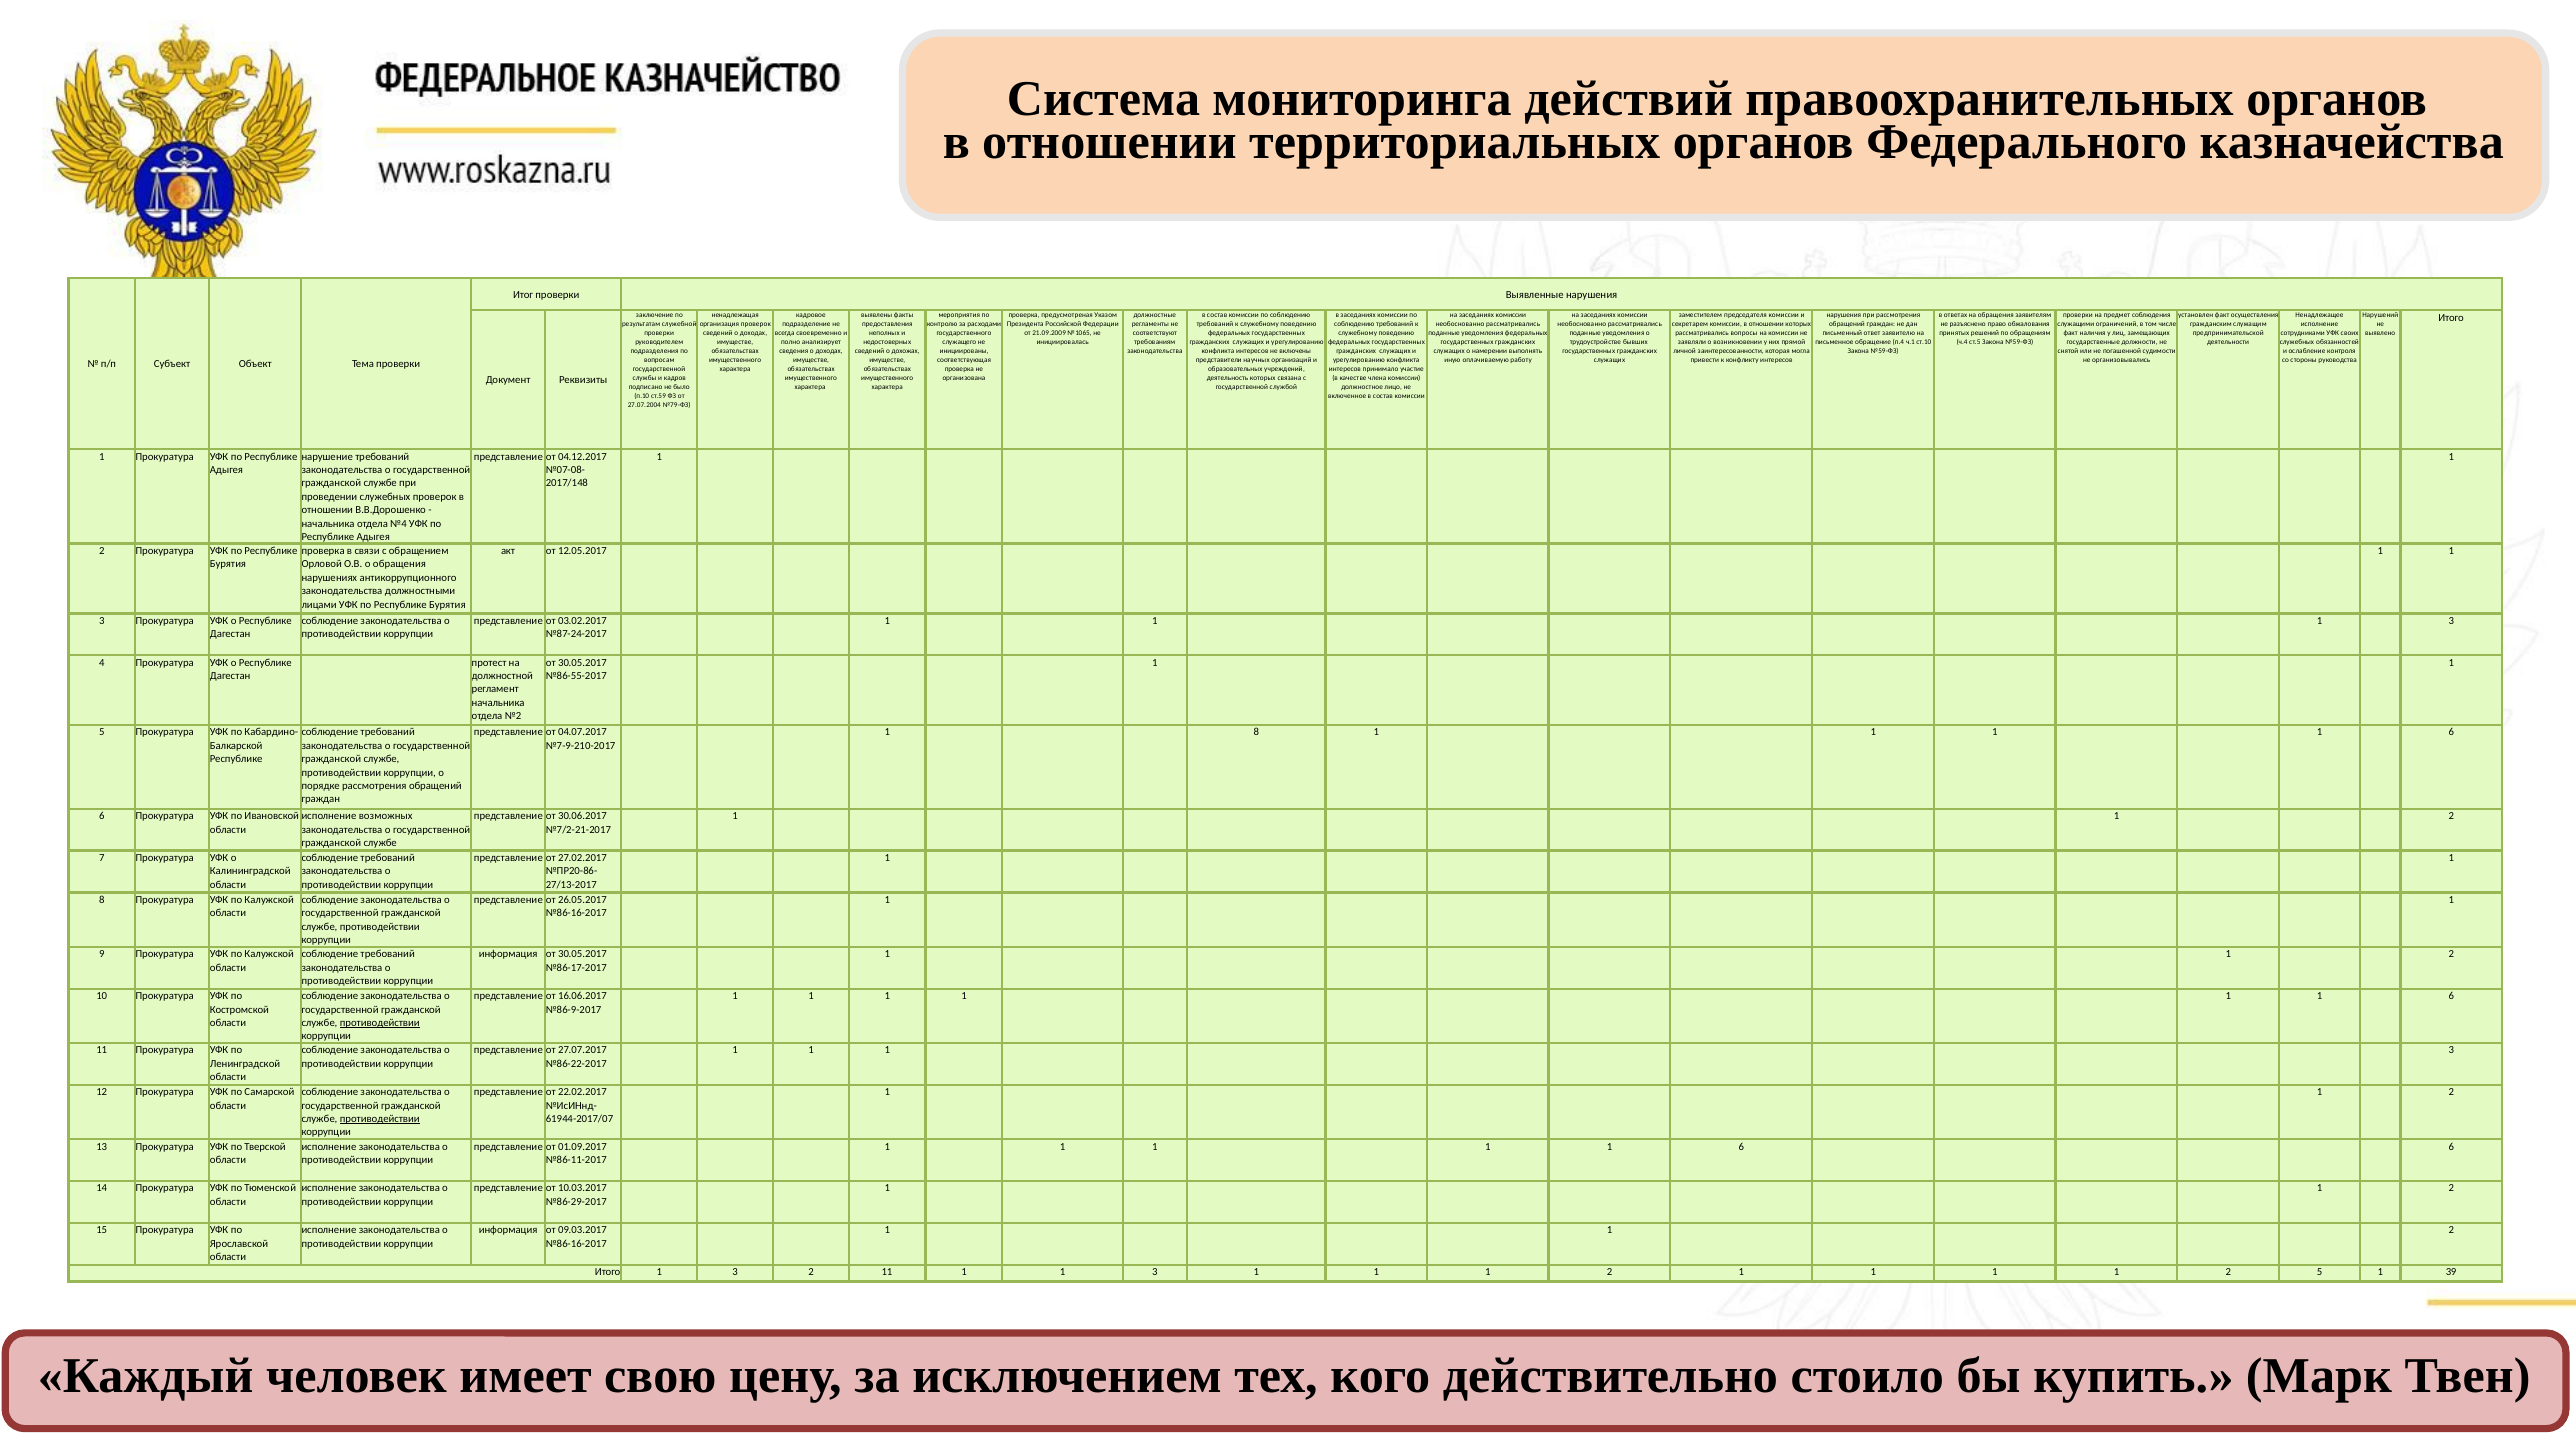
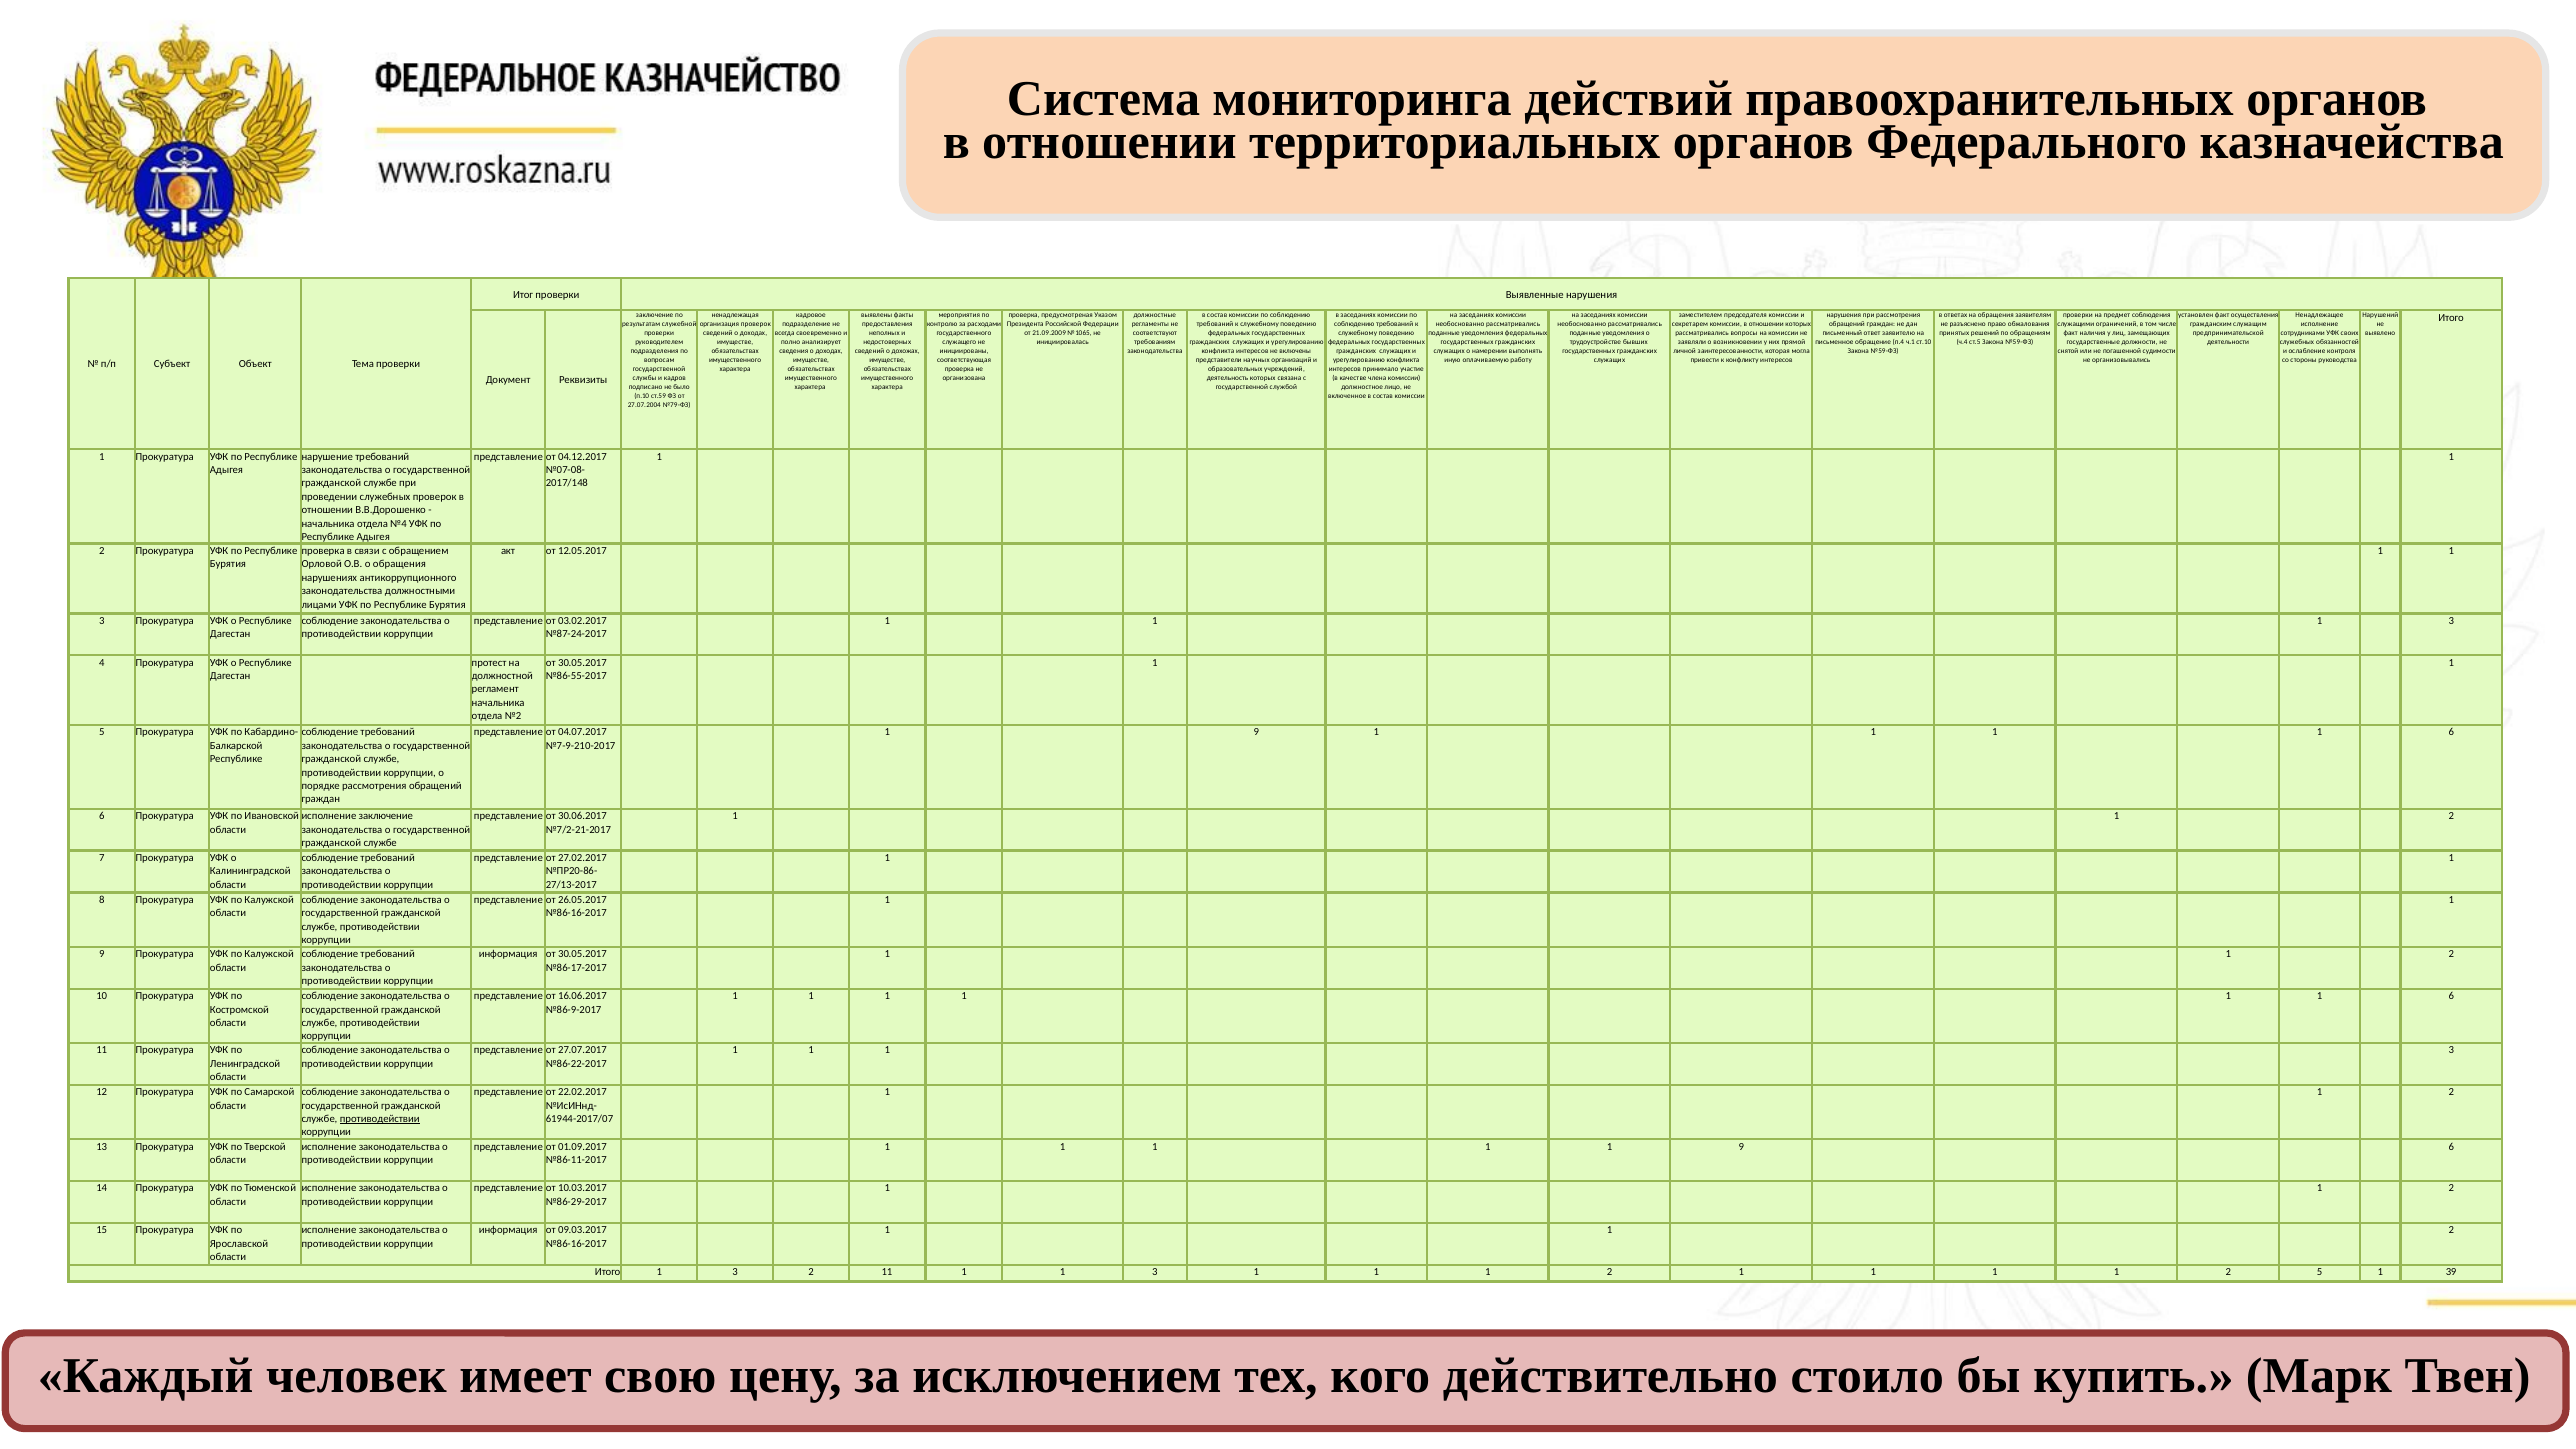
8 at (1256, 732): 8 -> 9
исполнение возможных: возможных -> заключение
противодействии at (380, 1023) underline: present -> none
6 at (1741, 1147): 6 -> 9
